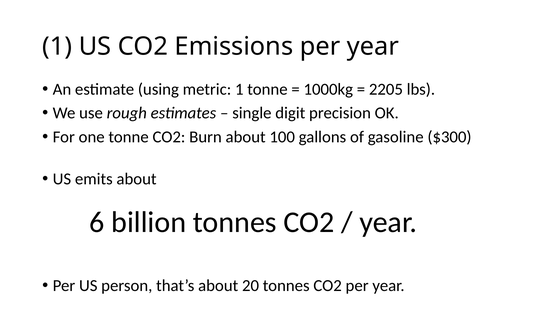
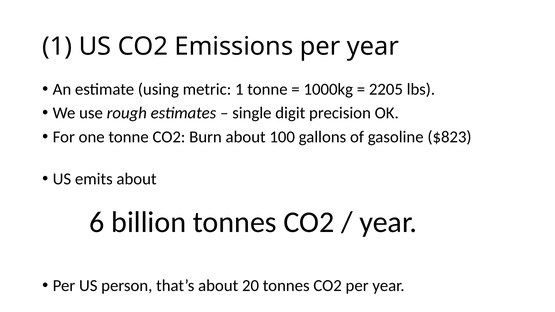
$300: $300 -> $823
